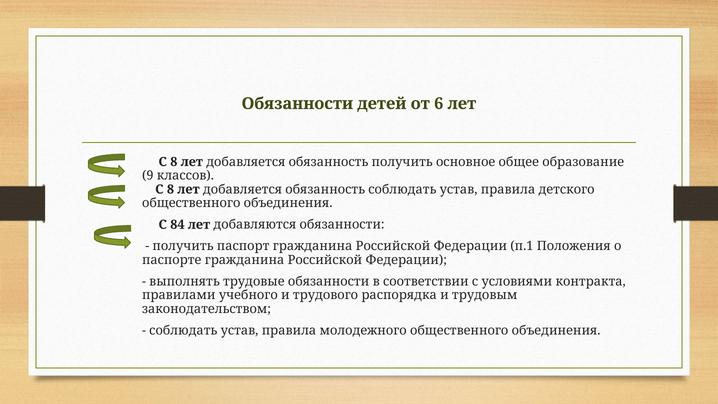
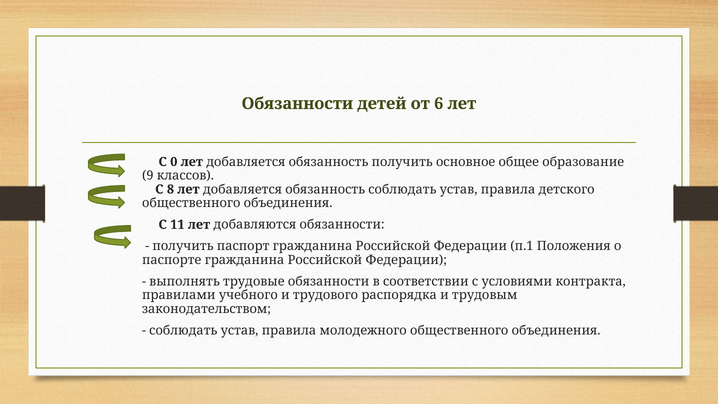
8 at (174, 162): 8 -> 0
84: 84 -> 11
